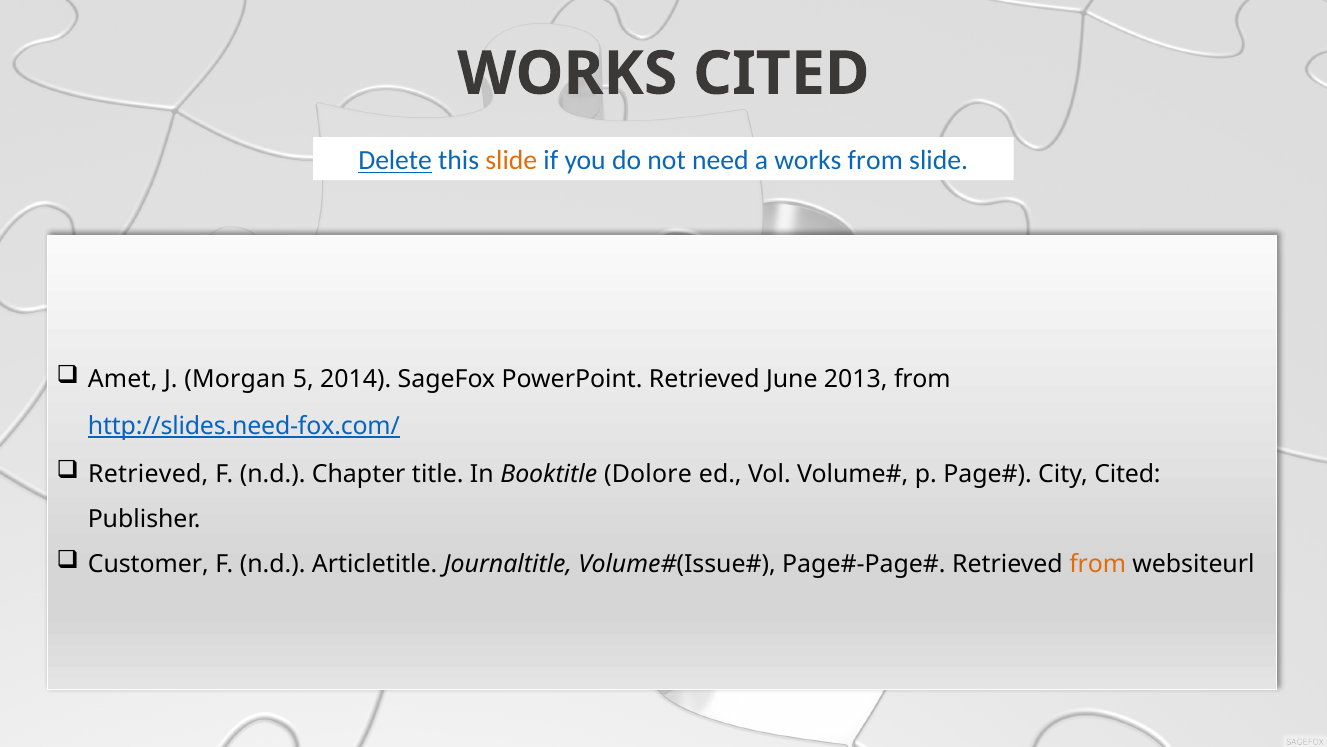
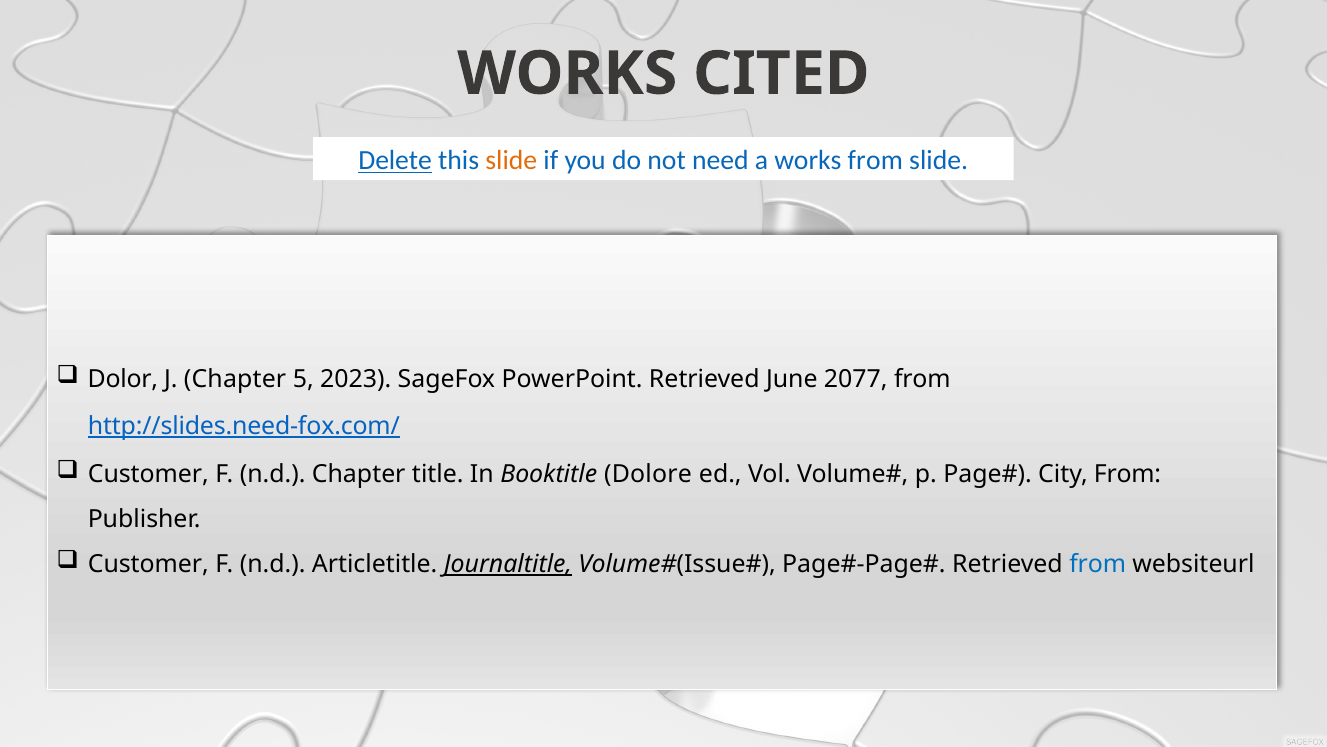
Amet: Amet -> Dolor
J Morgan: Morgan -> Chapter
2014: 2014 -> 2023
2013: 2013 -> 2077
Retrieved at (148, 474): Retrieved -> Customer
City Cited: Cited -> From
Journaltitle underline: none -> present
from at (1098, 564) colour: orange -> blue
